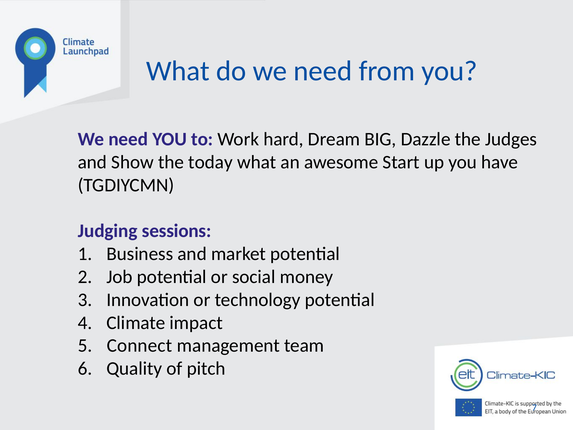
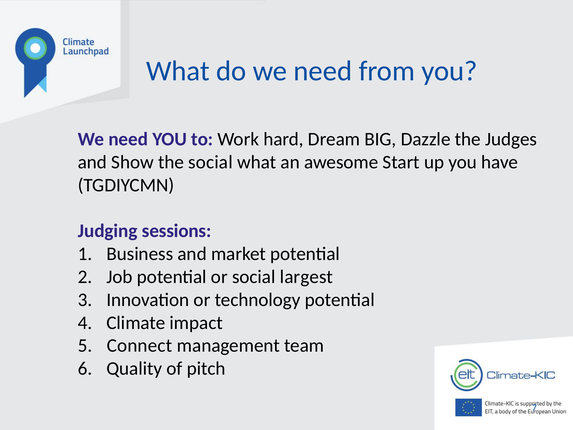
the today: today -> social
money: money -> largest
